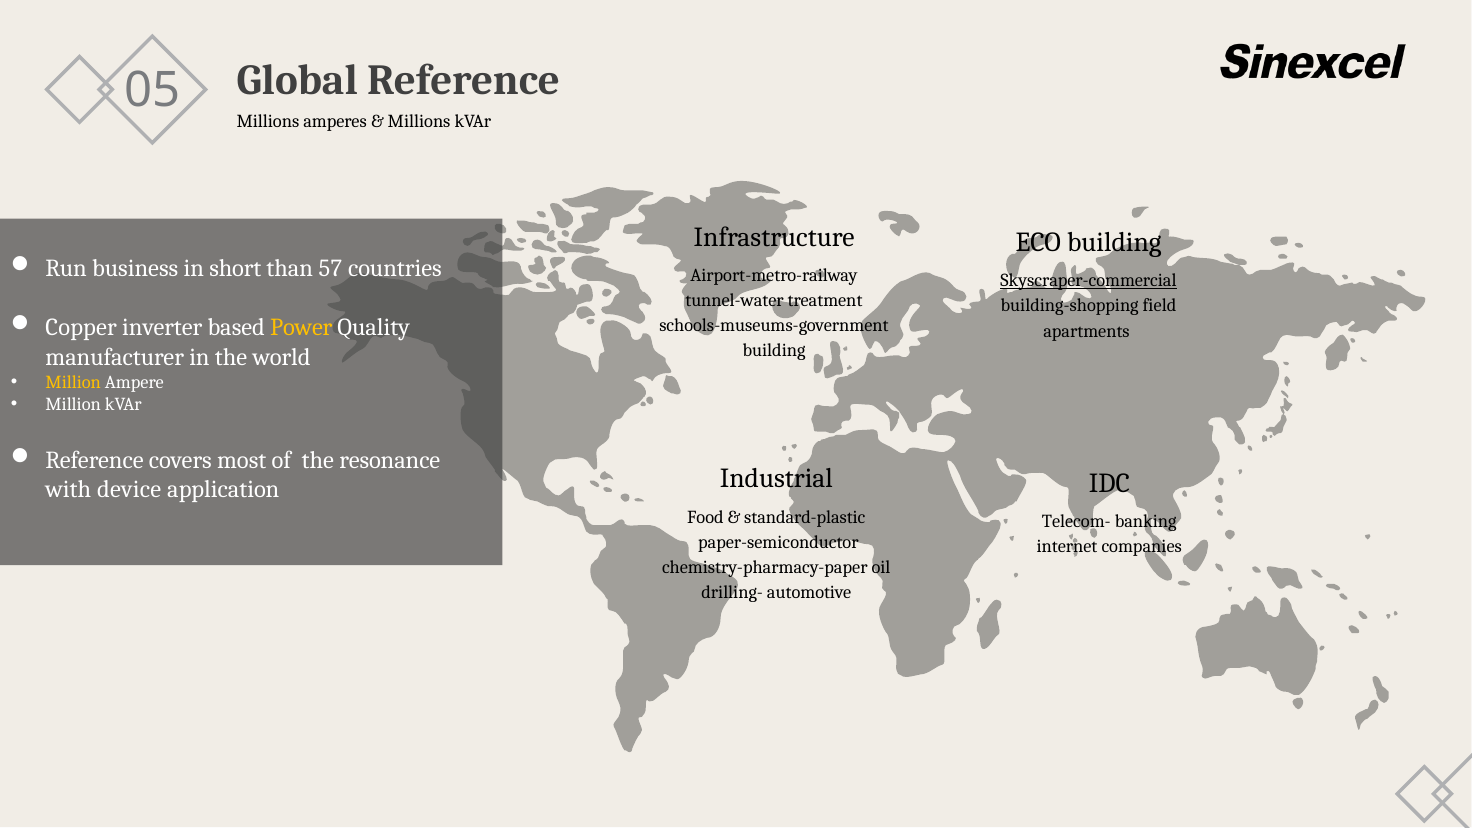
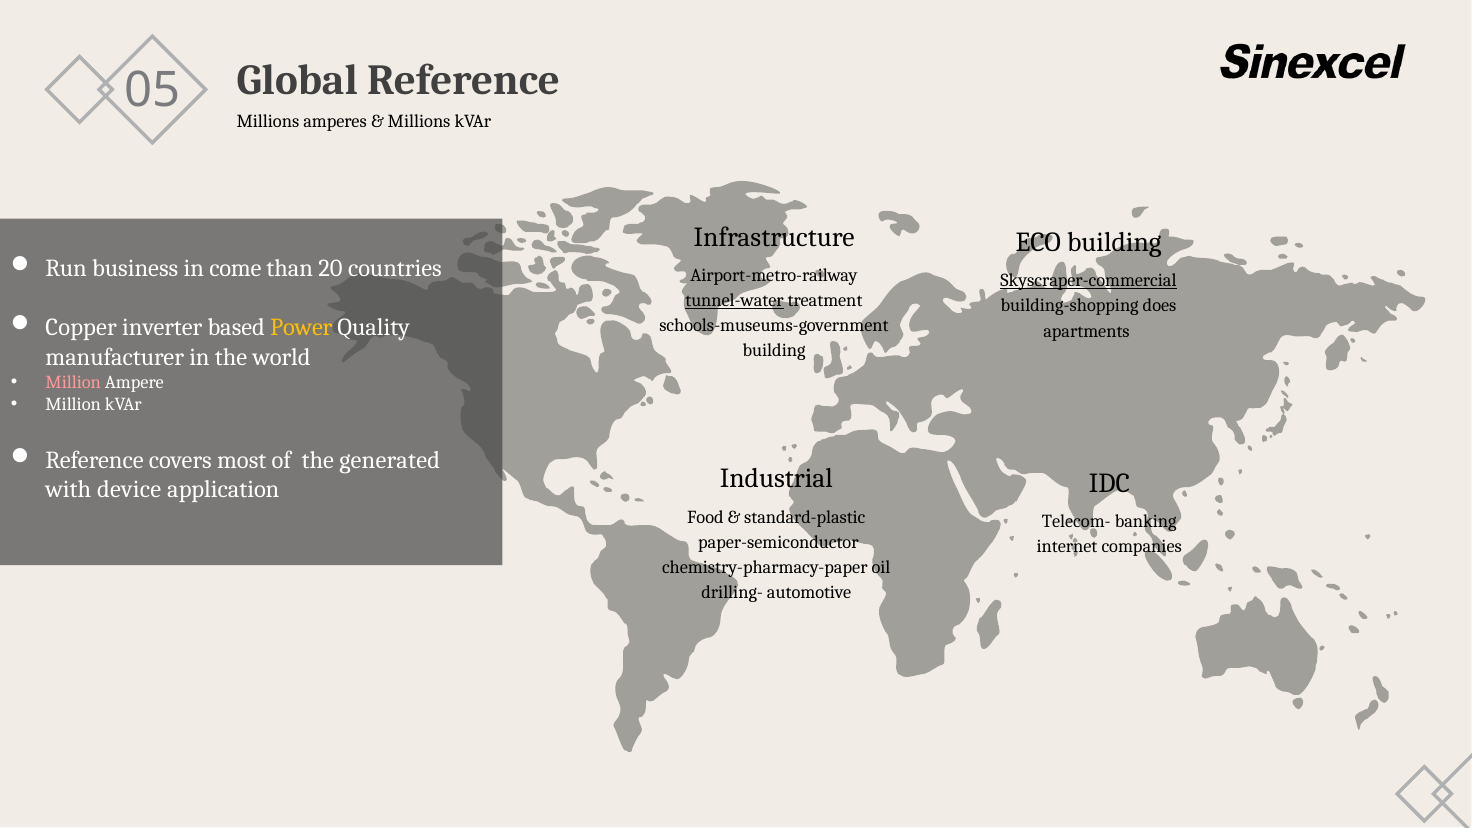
short: short -> come
57: 57 -> 20
tunnel-water underline: none -> present
field: field -> does
Million at (73, 382) colour: yellow -> pink
resonance: resonance -> generated
